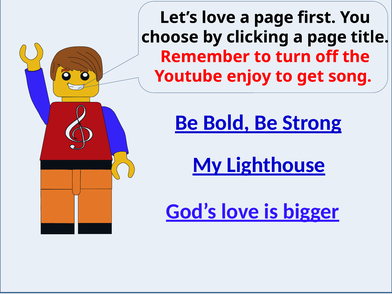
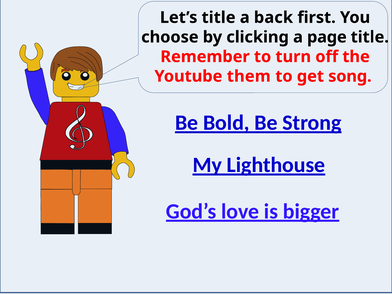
Let’s love: love -> title
page at (274, 17): page -> back
enjoy: enjoy -> them
